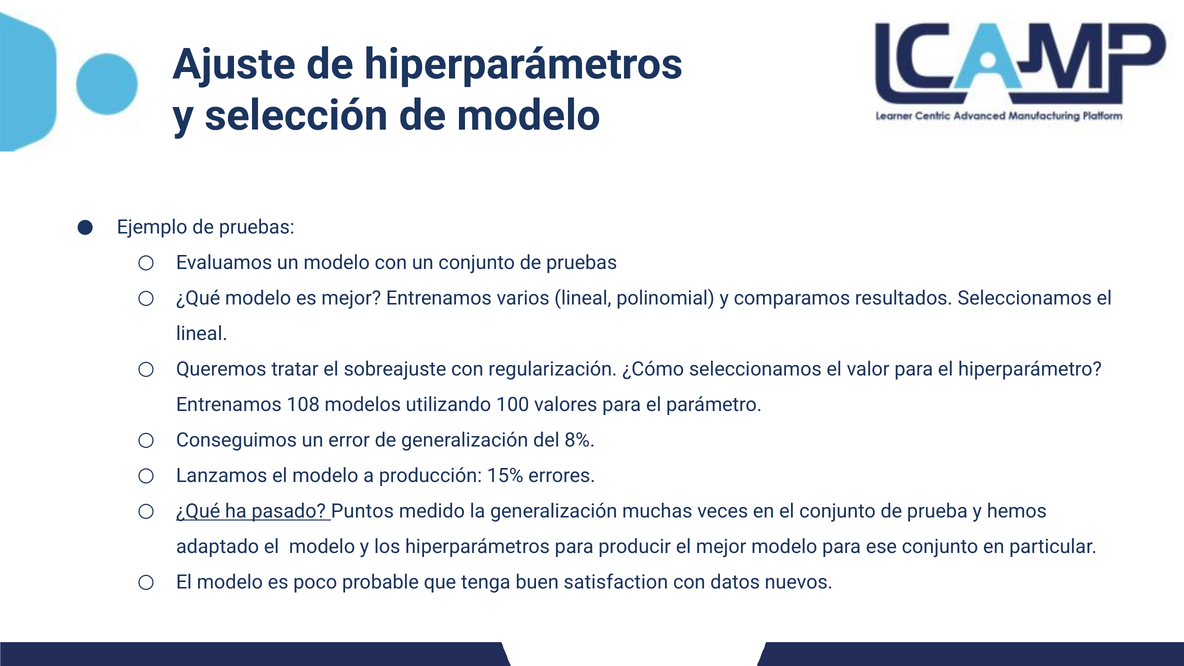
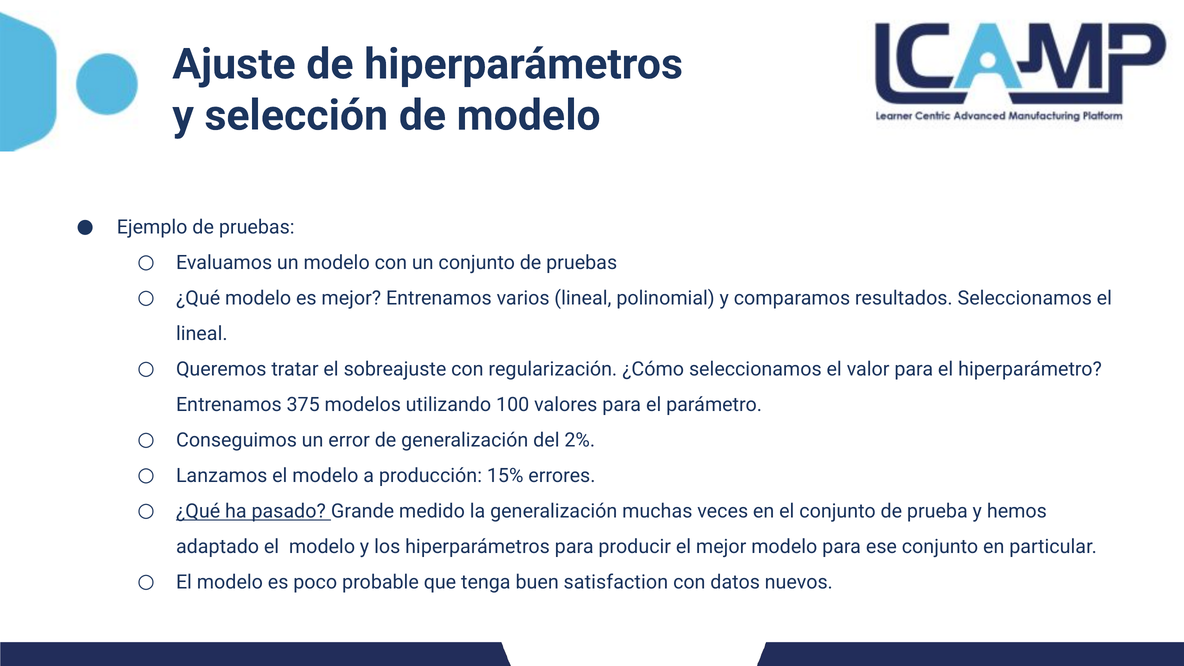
108: 108 -> 375
8%: 8% -> 2%
Puntos: Puntos -> Grande
